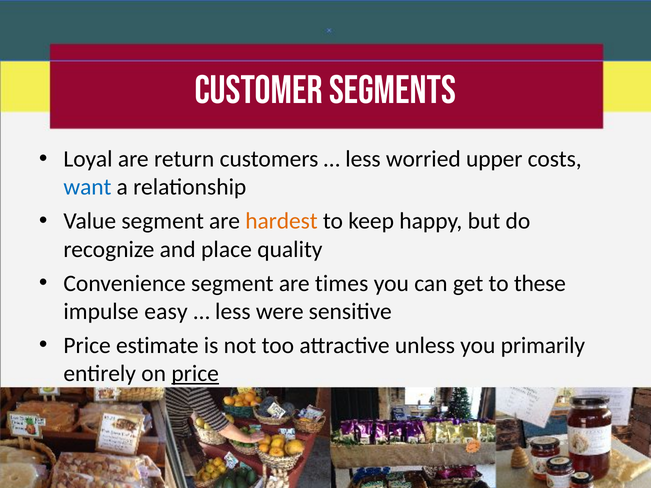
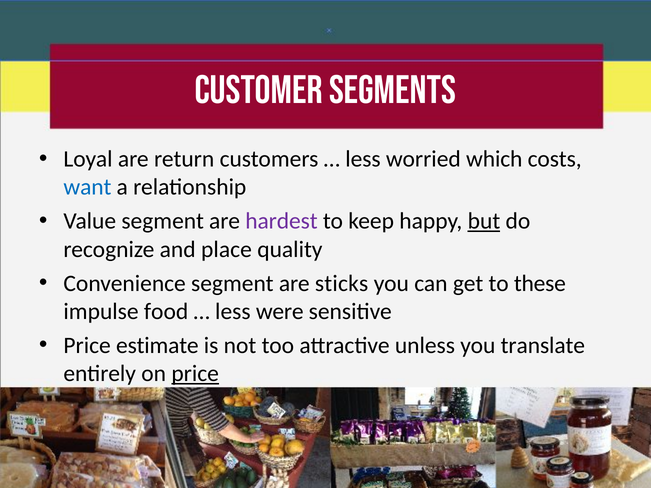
upper: upper -> which
hardest colour: orange -> purple
but underline: none -> present
times: times -> sticks
easy: easy -> food
primarily: primarily -> translate
